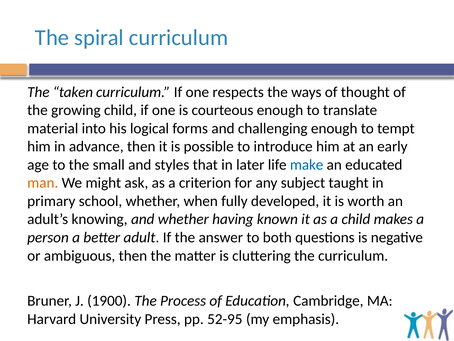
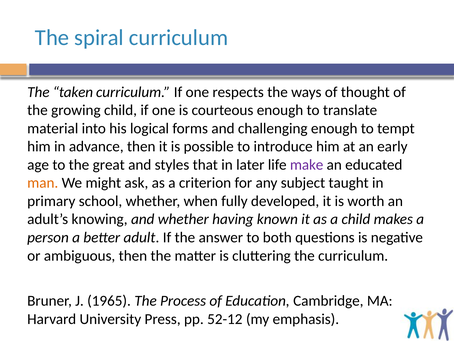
small: small -> great
make colour: blue -> purple
1900: 1900 -> 1965
52-95: 52-95 -> 52-12
